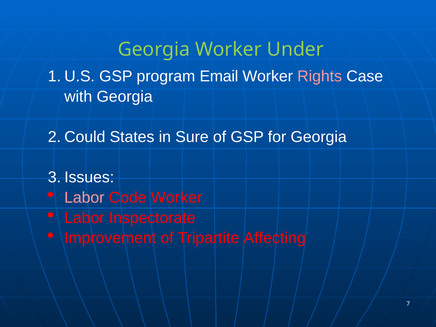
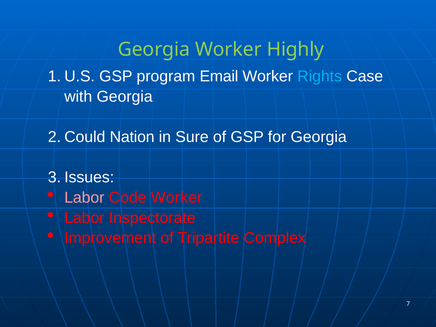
Under: Under -> Highly
Rights colour: pink -> light blue
States: States -> Nation
Affecting: Affecting -> Complex
